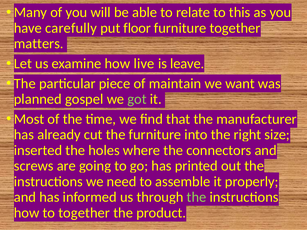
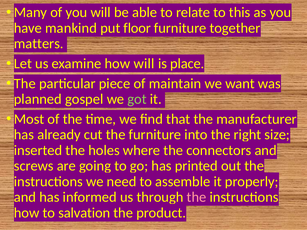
carefully: carefully -> mankind
how live: live -> will
leave: leave -> place
the at (197, 197) colour: light green -> pink
to together: together -> salvation
